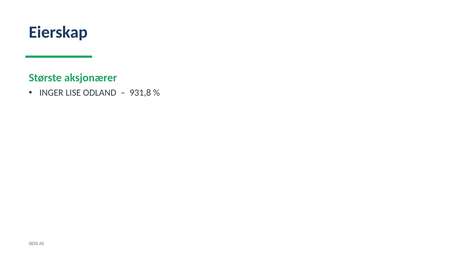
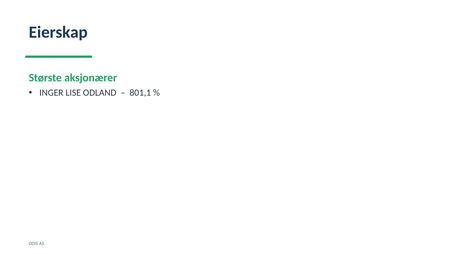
931,8: 931,8 -> 801,1
